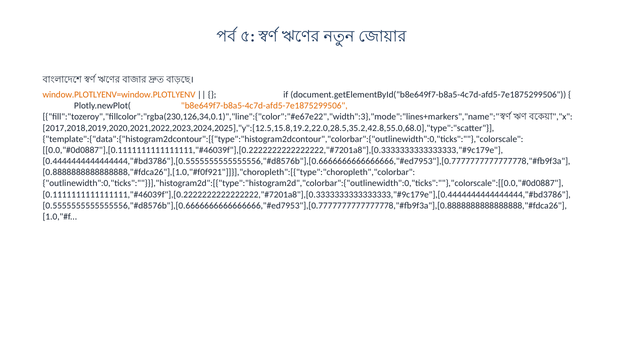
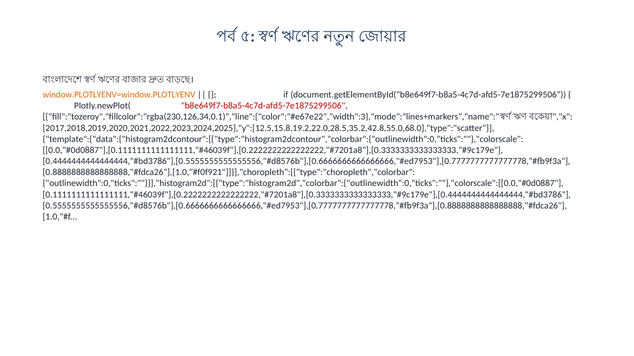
b8e649f7-b8a5-4c7d-afd5-7e1875299506 colour: orange -> red
